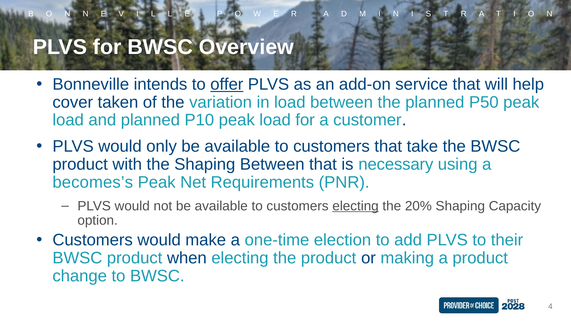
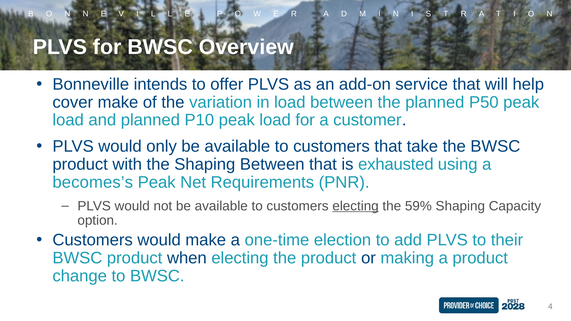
offer underline: present -> none
cover taken: taken -> make
necessary: necessary -> exhausted
20%: 20% -> 59%
